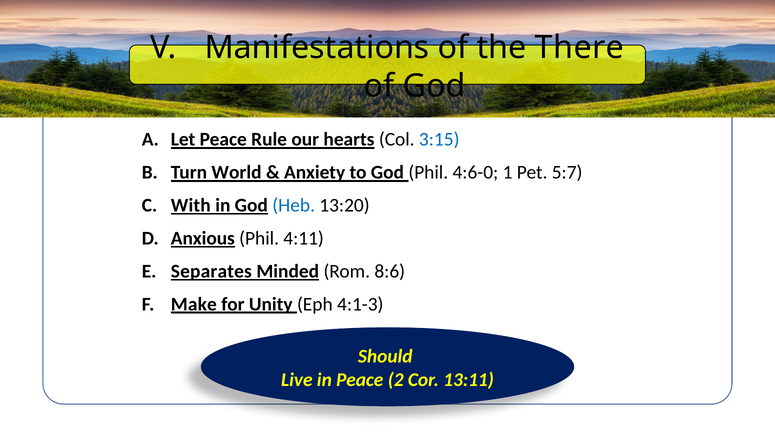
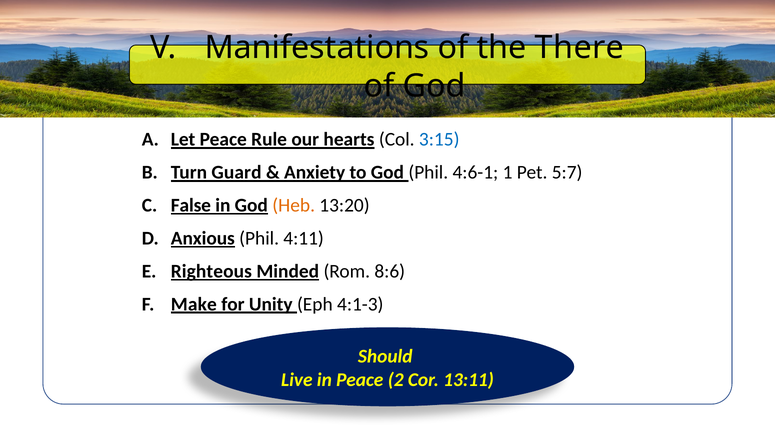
World: World -> Guard
4:6-0: 4:6-0 -> 4:6-1
With: With -> False
Heb colour: blue -> orange
Separates: Separates -> Righteous
